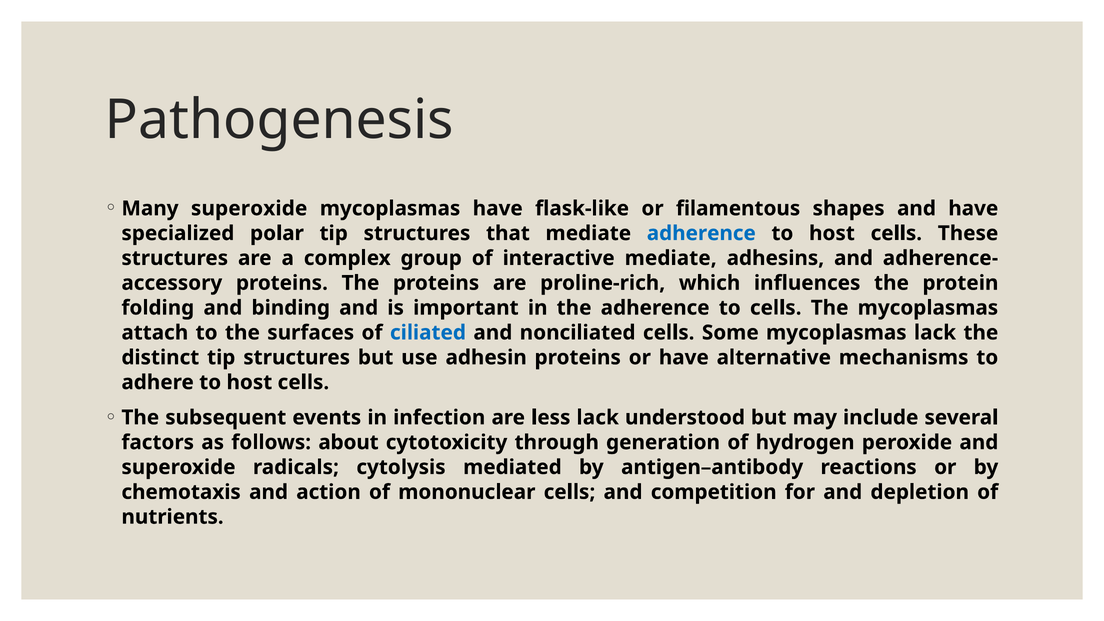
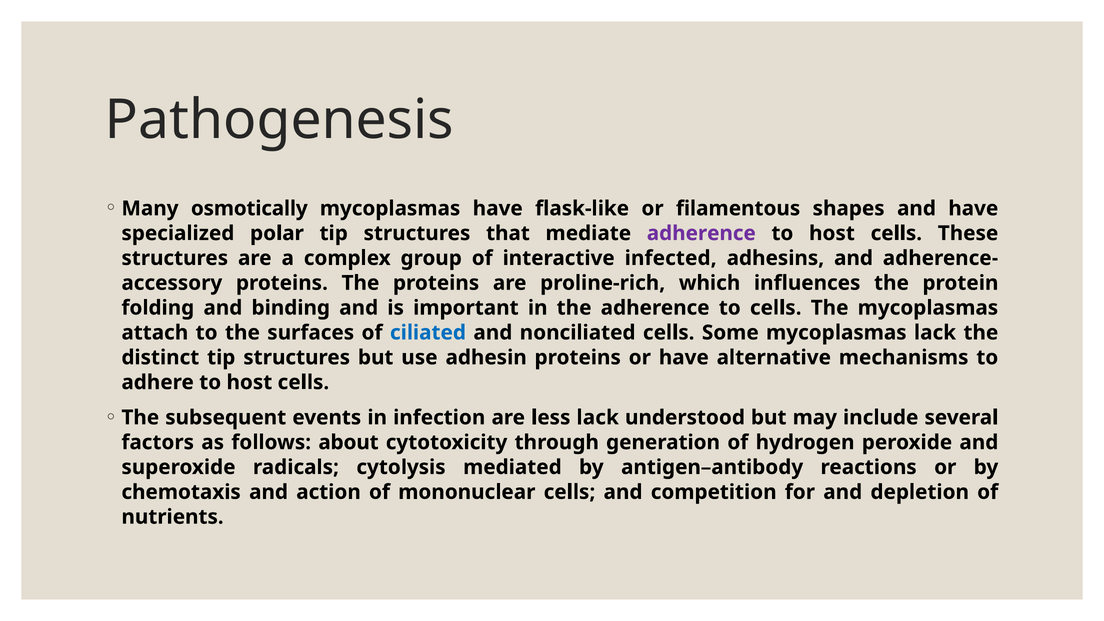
Many superoxide: superoxide -> osmotically
adherence at (701, 233) colour: blue -> purple
interactive mediate: mediate -> infected
